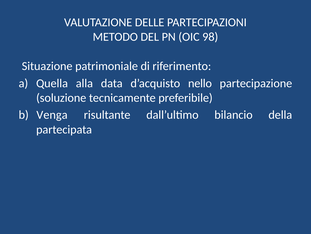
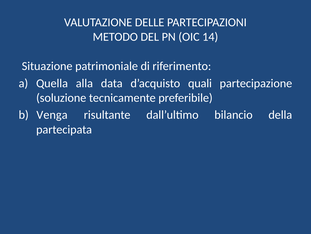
98: 98 -> 14
nello: nello -> quali
